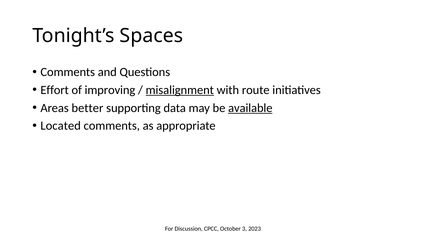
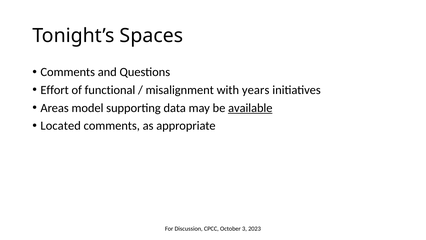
improving: improving -> functional
misalignment underline: present -> none
route: route -> years
better: better -> model
